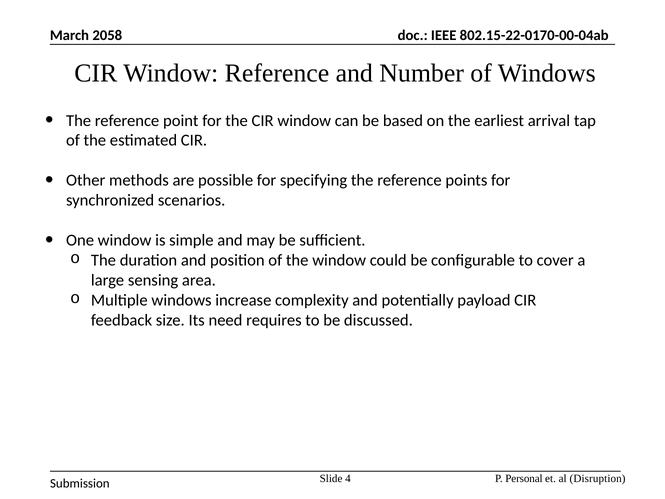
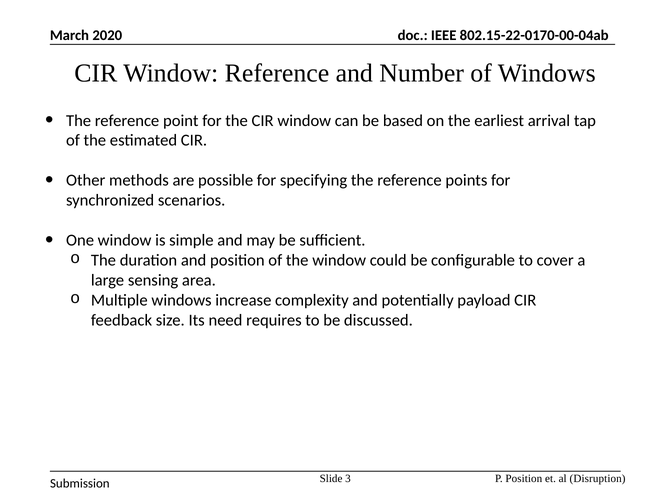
2058: 2058 -> 2020
4: 4 -> 3
P Personal: Personal -> Position
